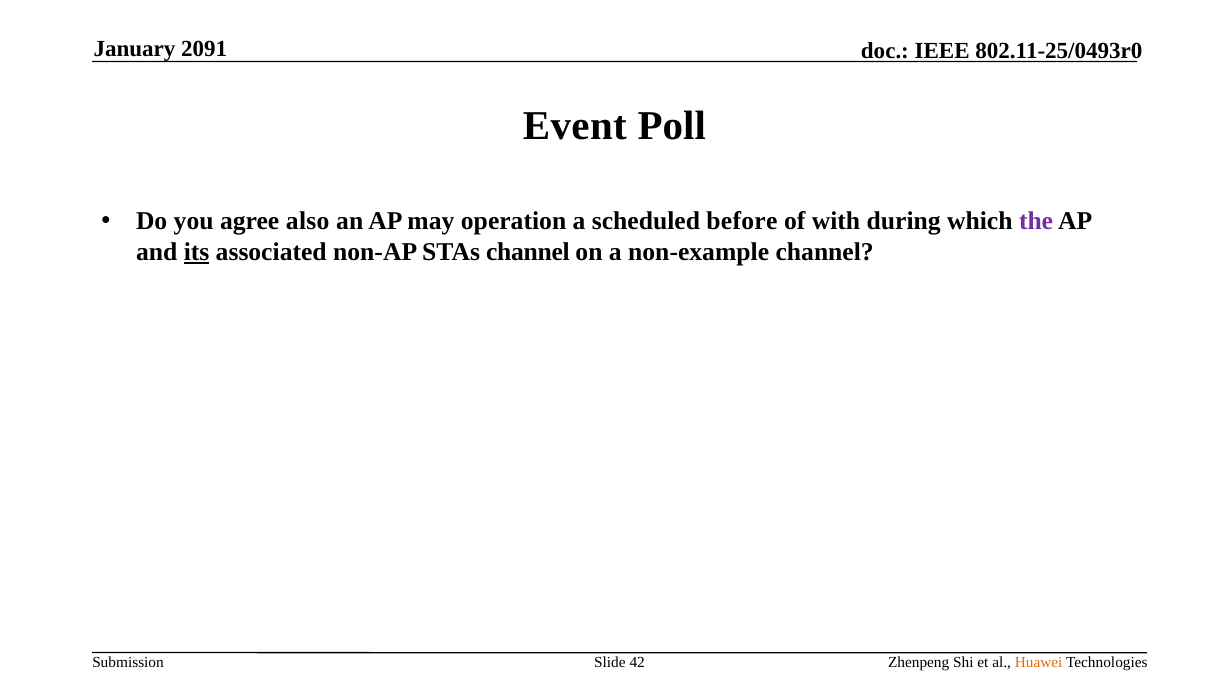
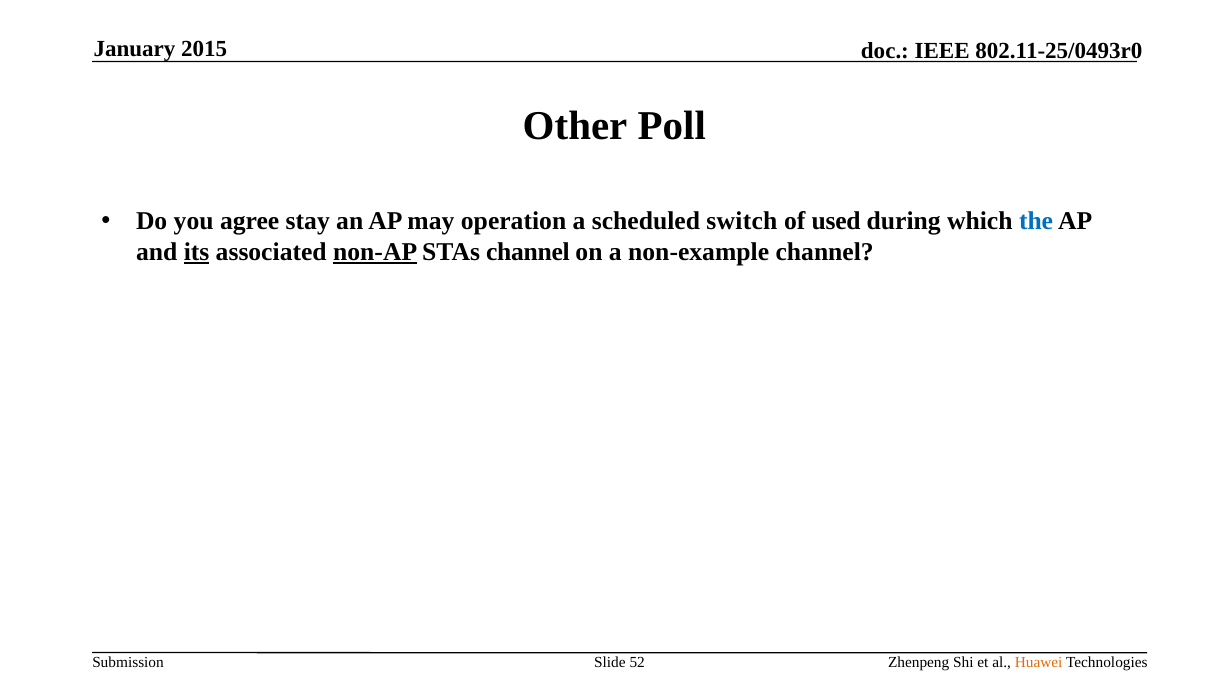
2091: 2091 -> 2015
Event: Event -> Other
also: also -> stay
before: before -> switch
with: with -> used
the colour: purple -> blue
non-AP underline: none -> present
42: 42 -> 52
